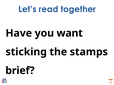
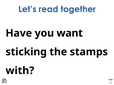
brief: brief -> with
